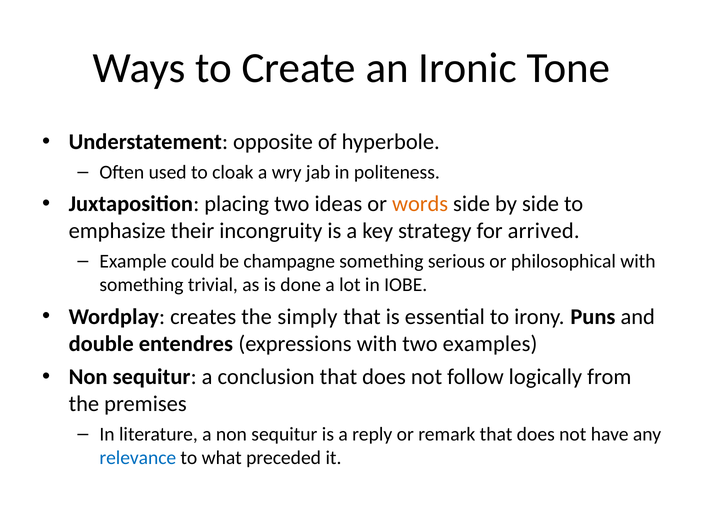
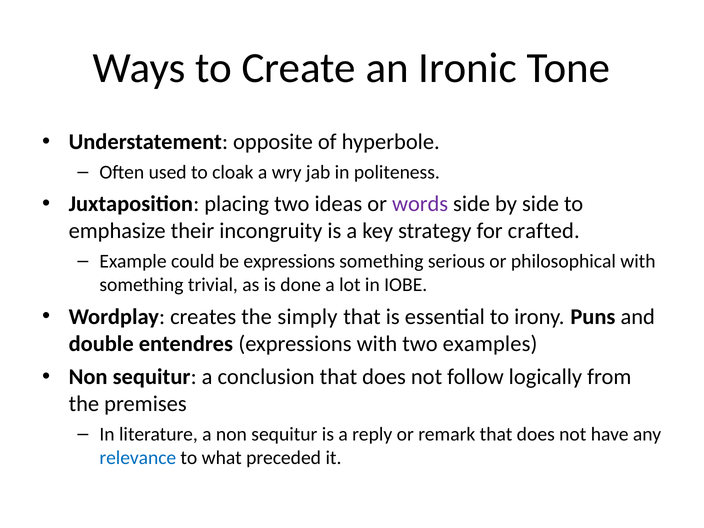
words colour: orange -> purple
arrived: arrived -> crafted
be champagne: champagne -> expressions
